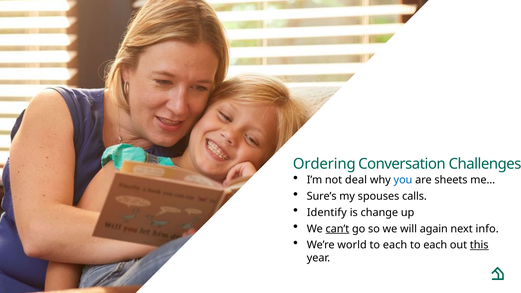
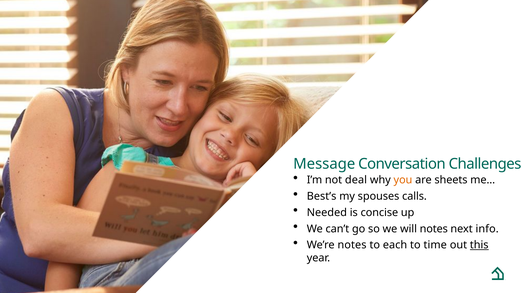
Ordering: Ordering -> Message
you colour: blue -> orange
Sure’s: Sure’s -> Best’s
Identify: Identify -> Needed
change: change -> concise
can’t underline: present -> none
will again: again -> notes
We’re world: world -> notes
each at (435, 245): each -> time
